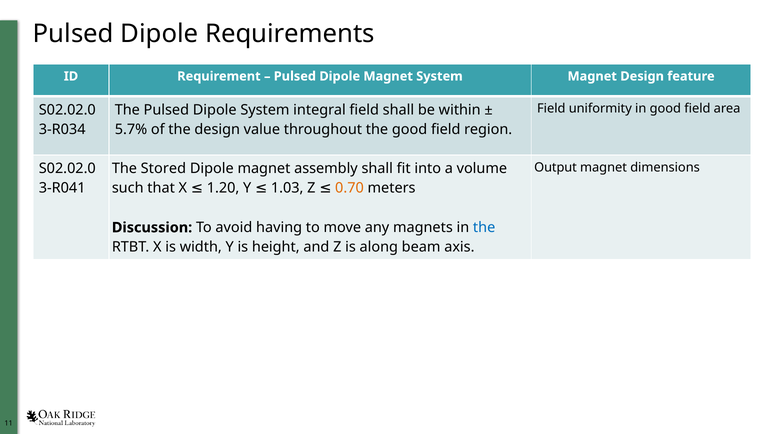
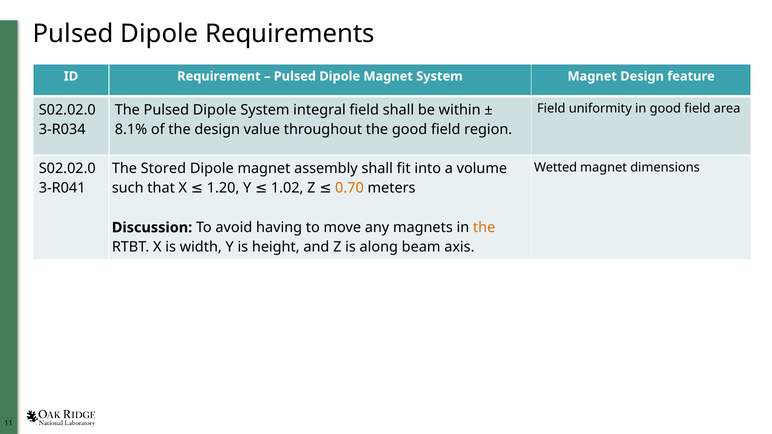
5.7%: 5.7% -> 8.1%
Output: Output -> Wetted
1.03: 1.03 -> 1.02
the at (484, 228) colour: blue -> orange
